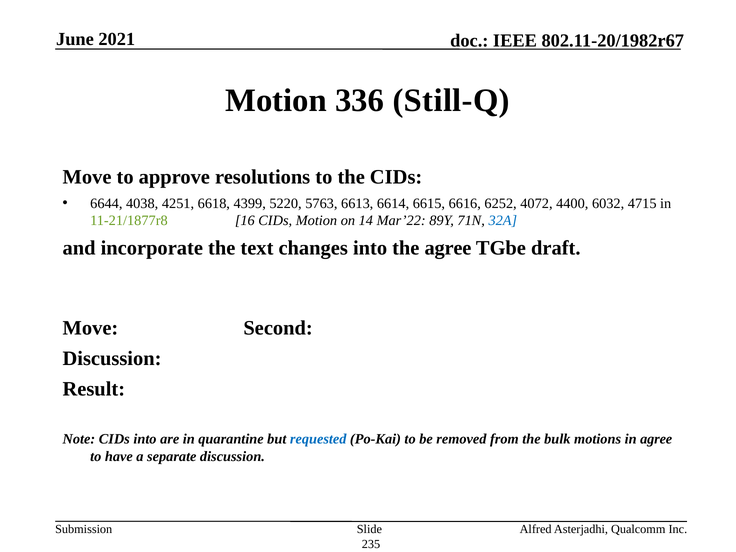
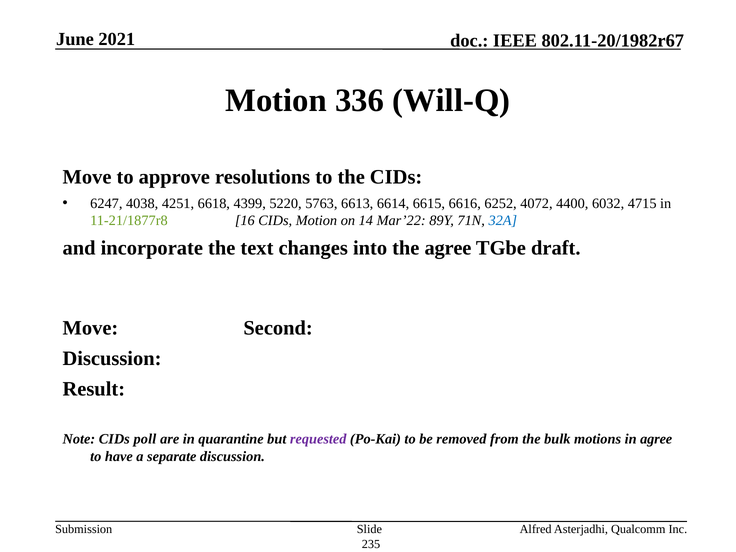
Still-Q: Still-Q -> Will-Q
6644: 6644 -> 6247
CIDs into: into -> poll
requested colour: blue -> purple
